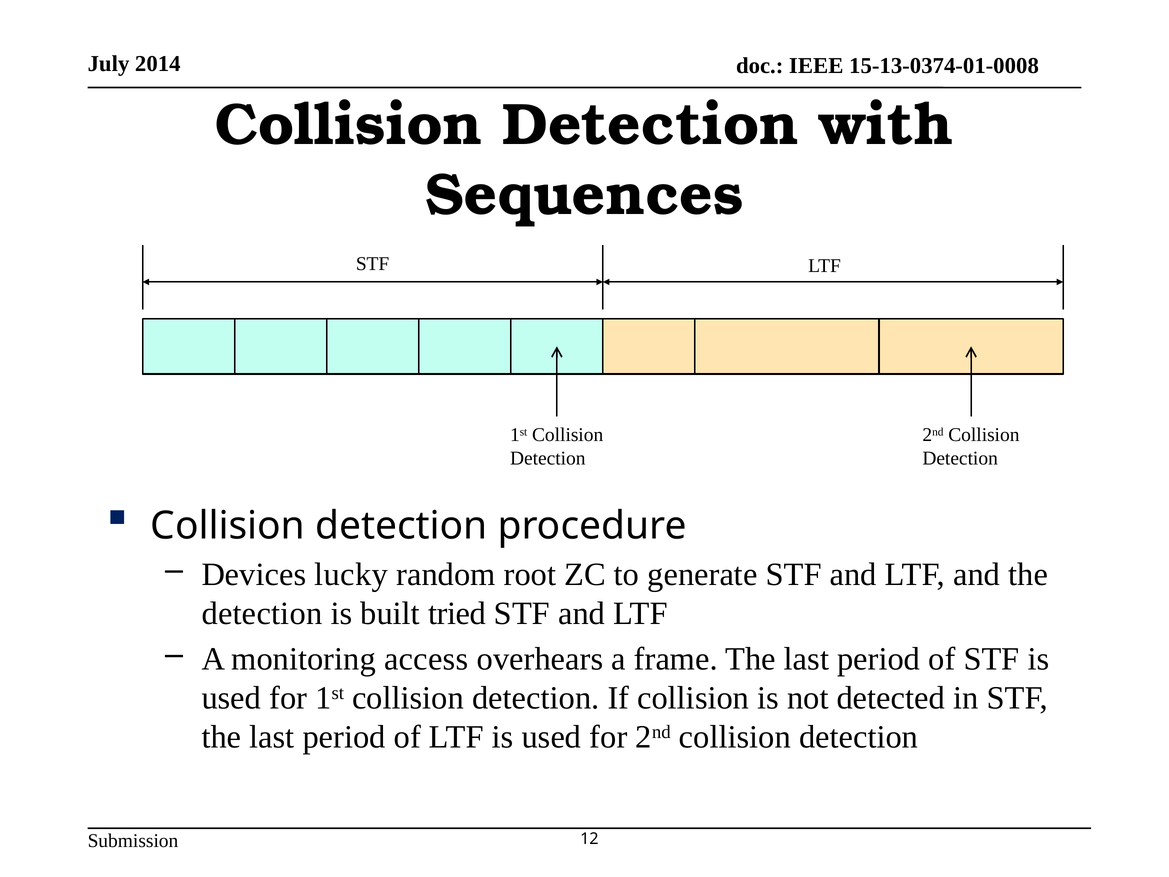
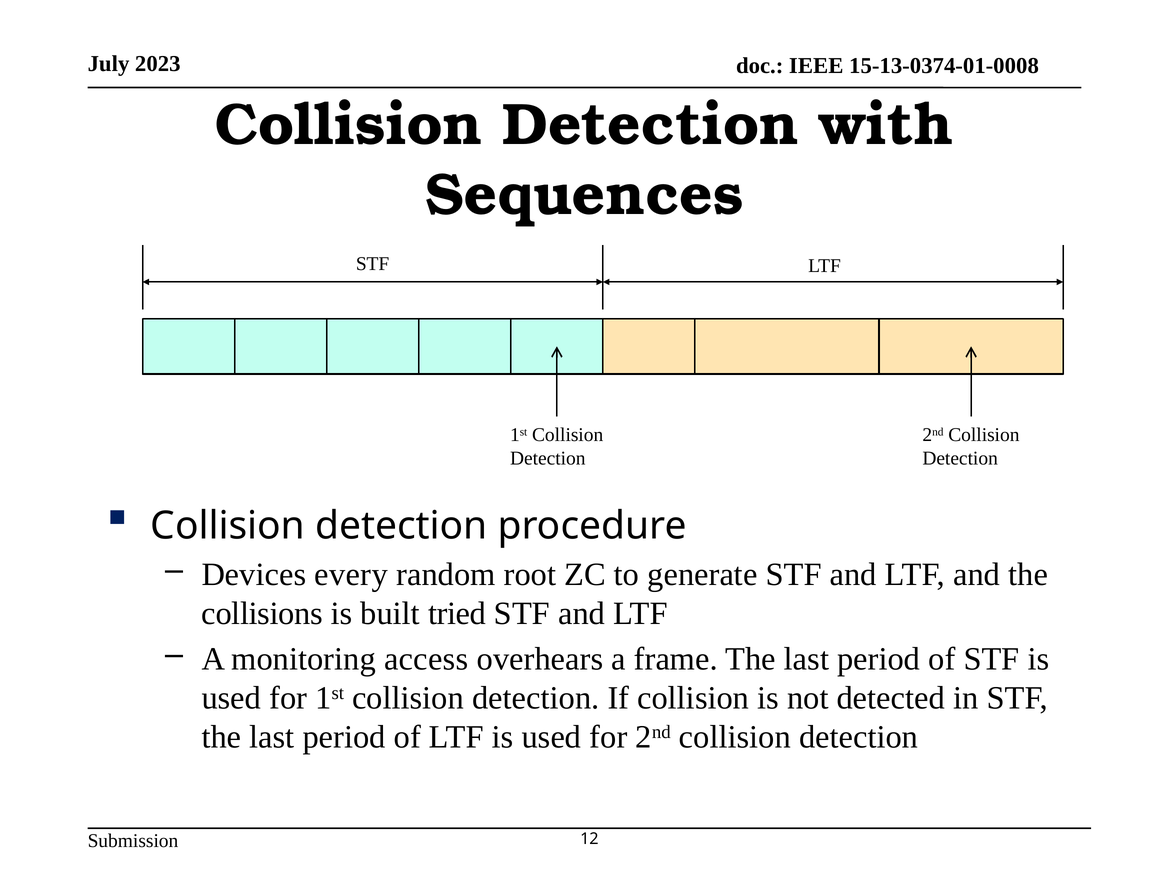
2014: 2014 -> 2023
lucky: lucky -> every
detection at (262, 613): detection -> collisions
